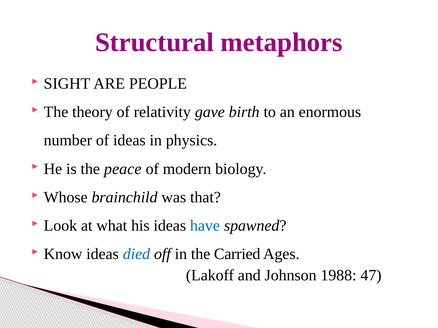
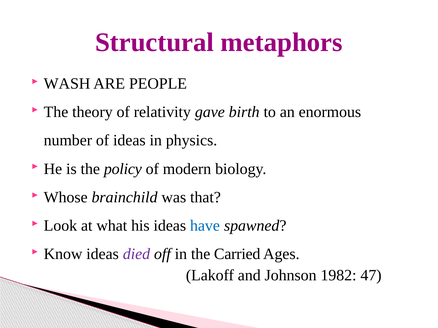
SIGHT: SIGHT -> WASH
peace: peace -> policy
died colour: blue -> purple
1988: 1988 -> 1982
